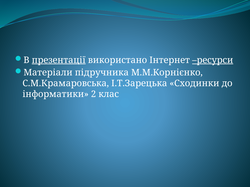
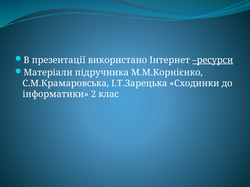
презентації underline: present -> none
